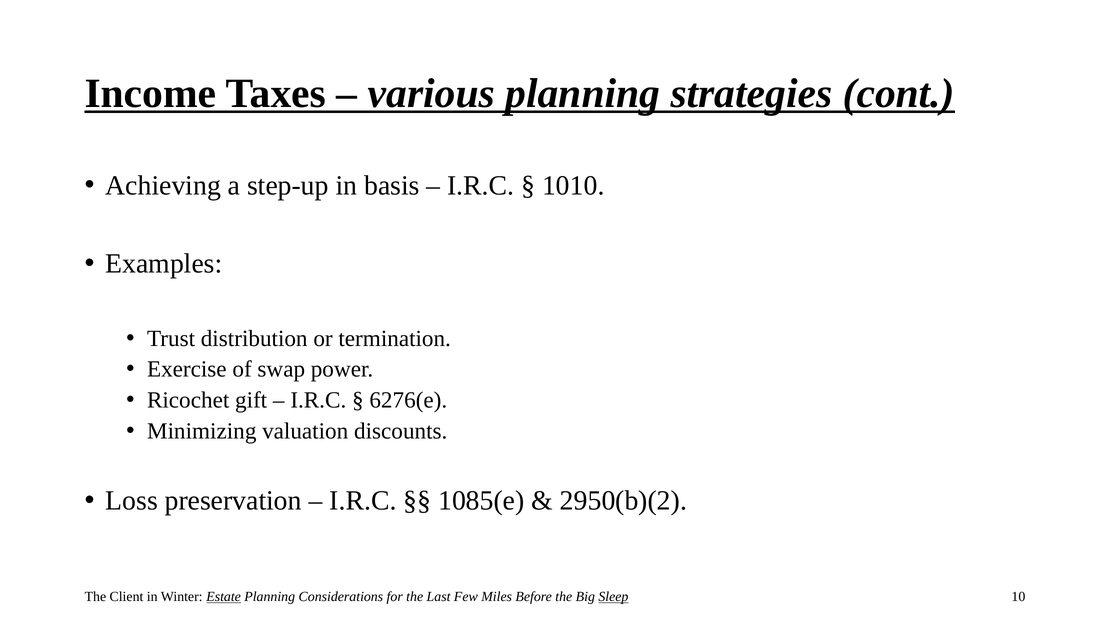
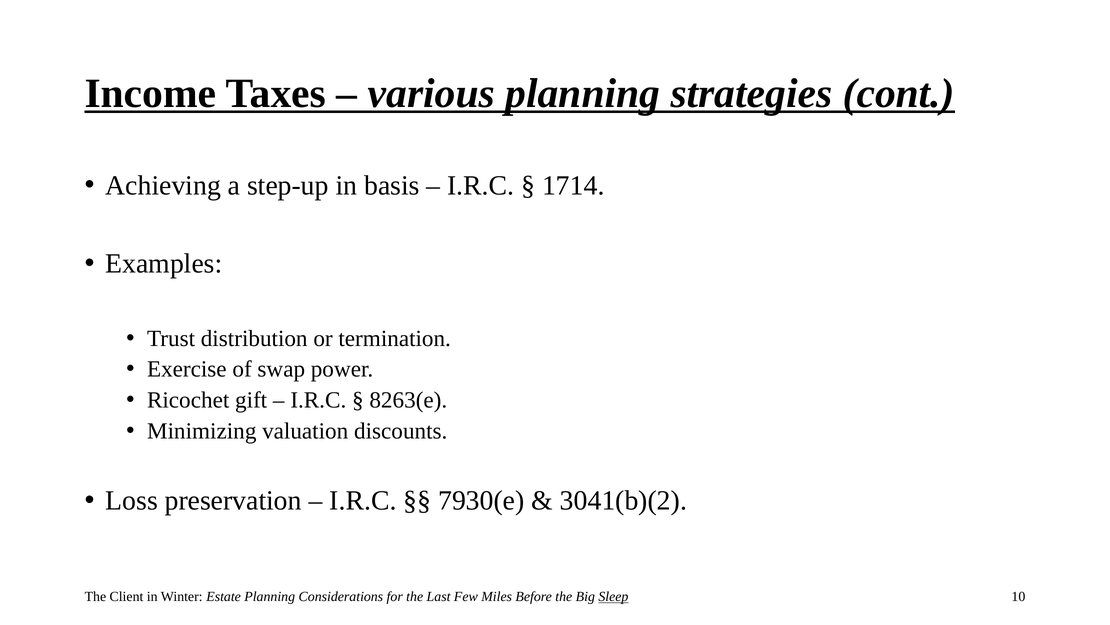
1010: 1010 -> 1714
6276(e: 6276(e -> 8263(e
1085(e: 1085(e -> 7930(e
2950(b)(2: 2950(b)(2 -> 3041(b)(2
Estate underline: present -> none
